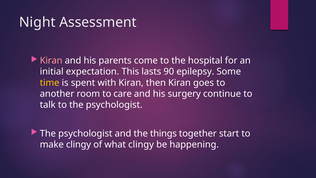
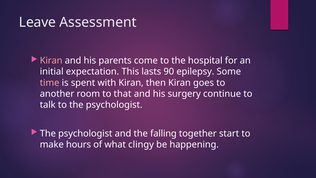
Night: Night -> Leave
time colour: yellow -> pink
care: care -> that
things: things -> falling
make clingy: clingy -> hours
